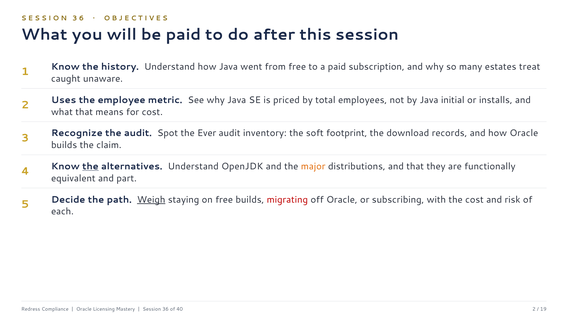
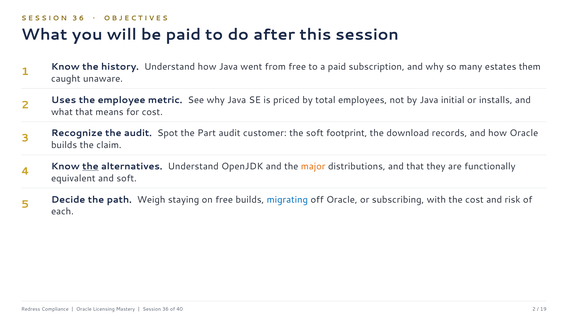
treat: treat -> them
Ever: Ever -> Part
inventory: inventory -> customer
and part: part -> soft
Weigh underline: present -> none
migrating colour: red -> blue
